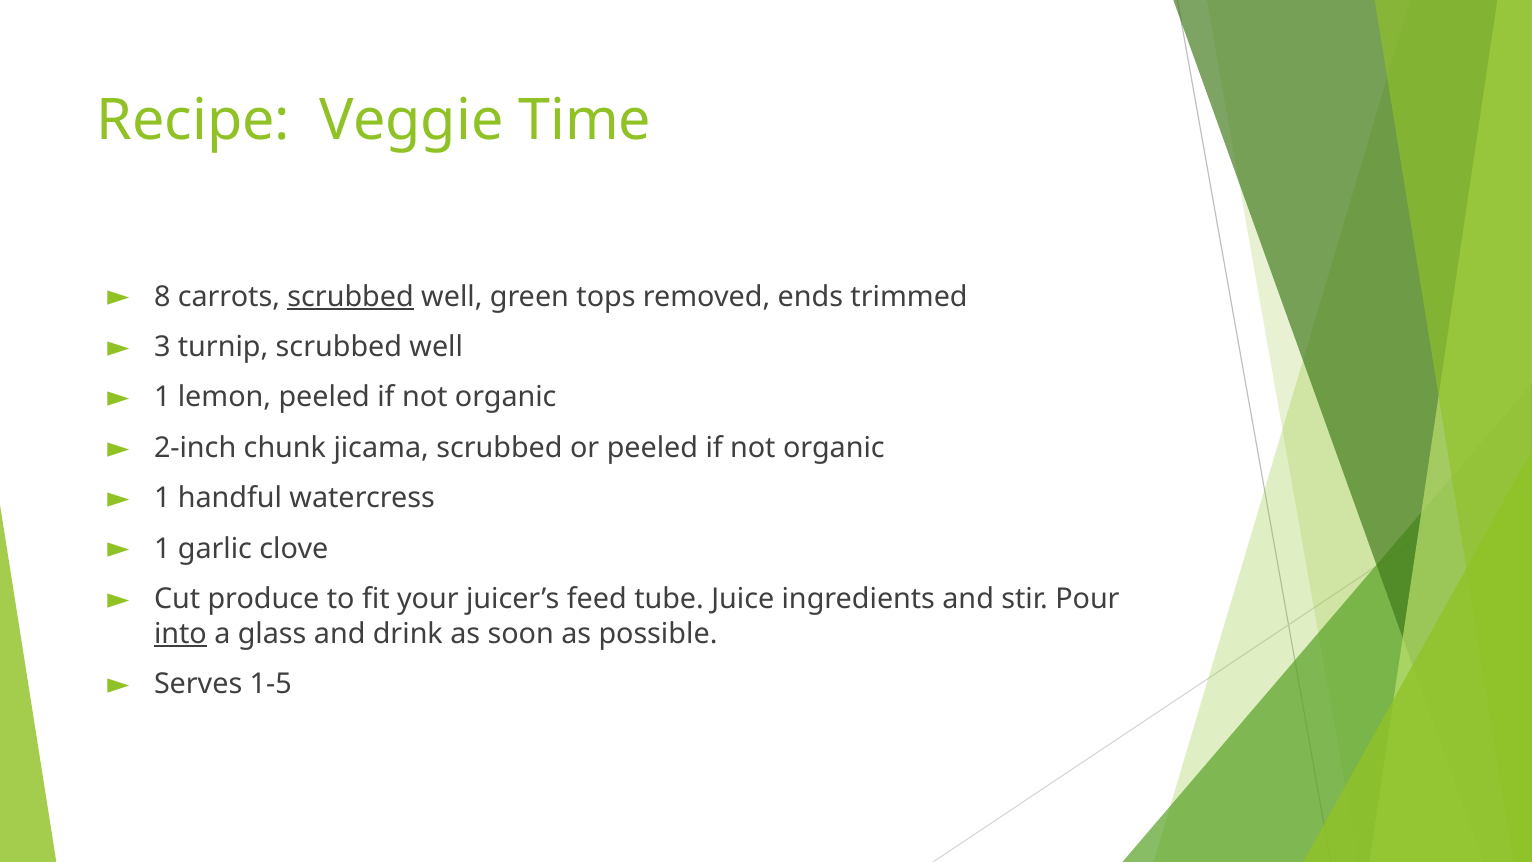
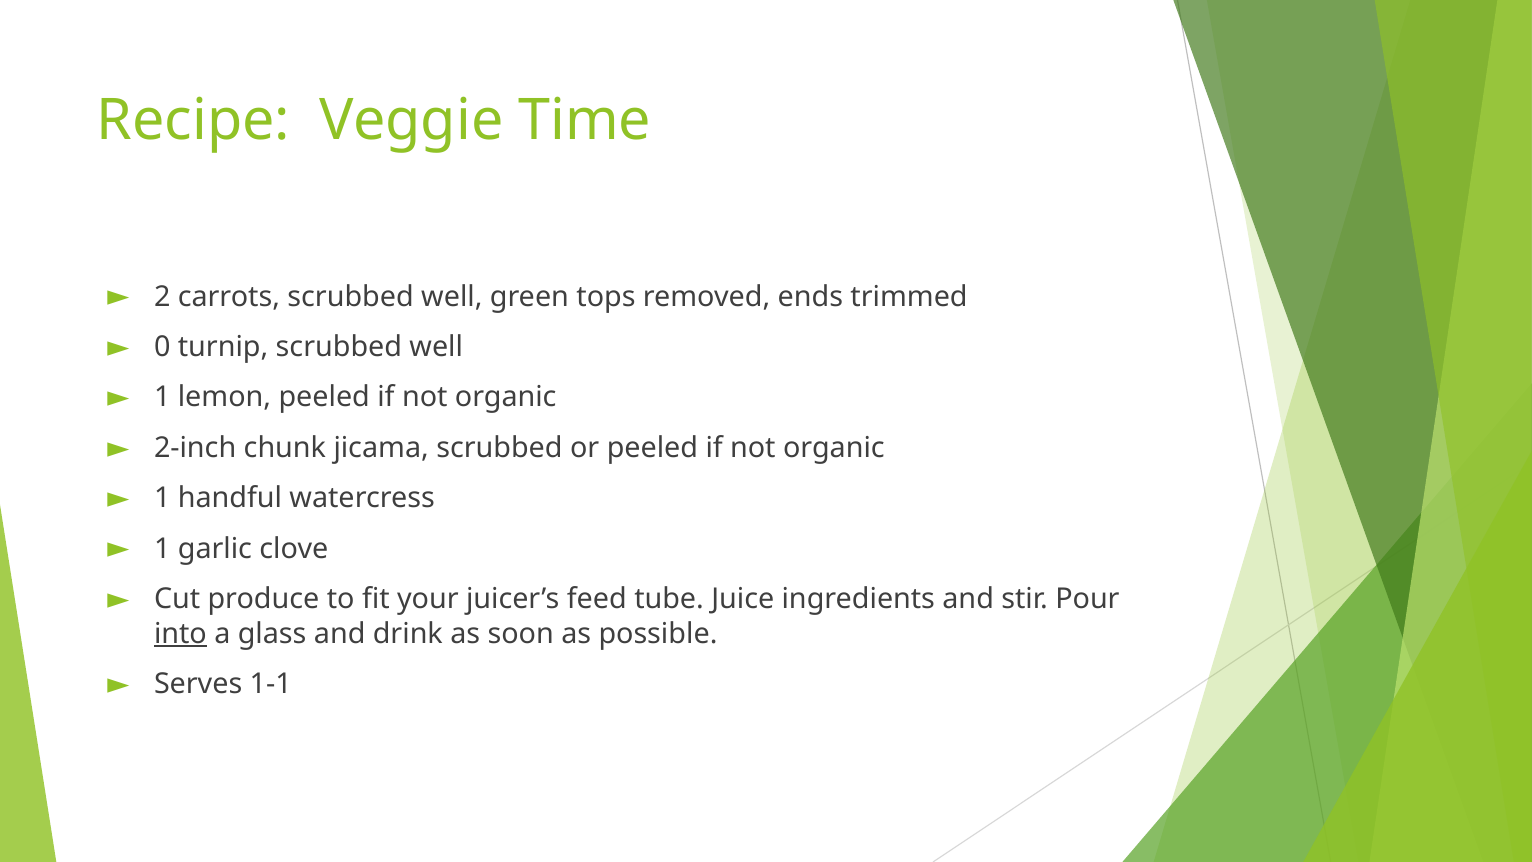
8: 8 -> 2
scrubbed at (351, 296) underline: present -> none
3: 3 -> 0
1-5: 1-5 -> 1-1
